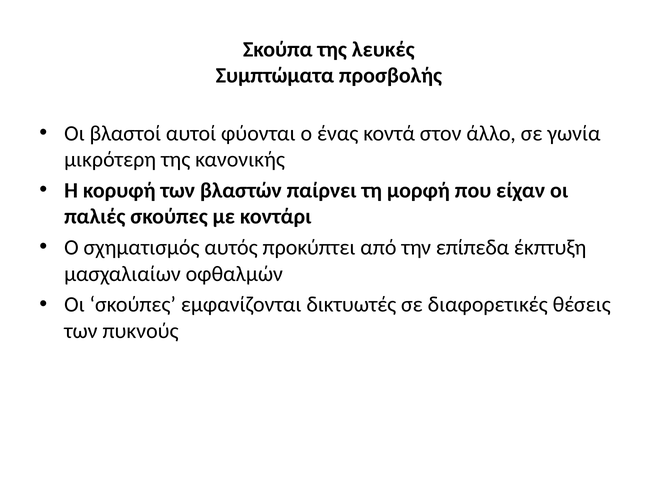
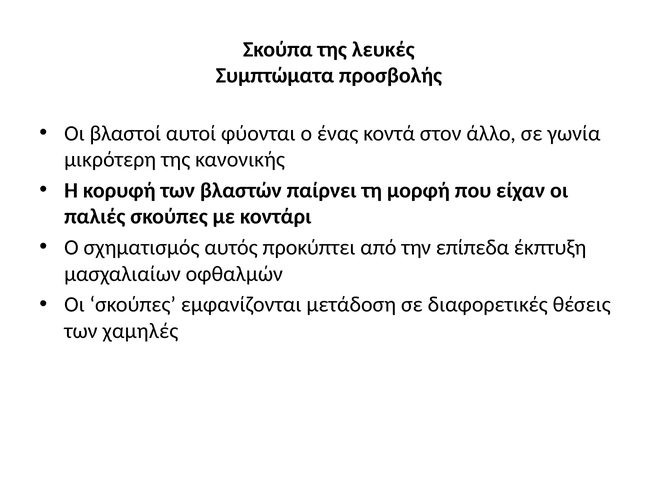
δικτυωτές: δικτυωτές -> μετάδοση
πυκνούς: πυκνούς -> χαμηλές
